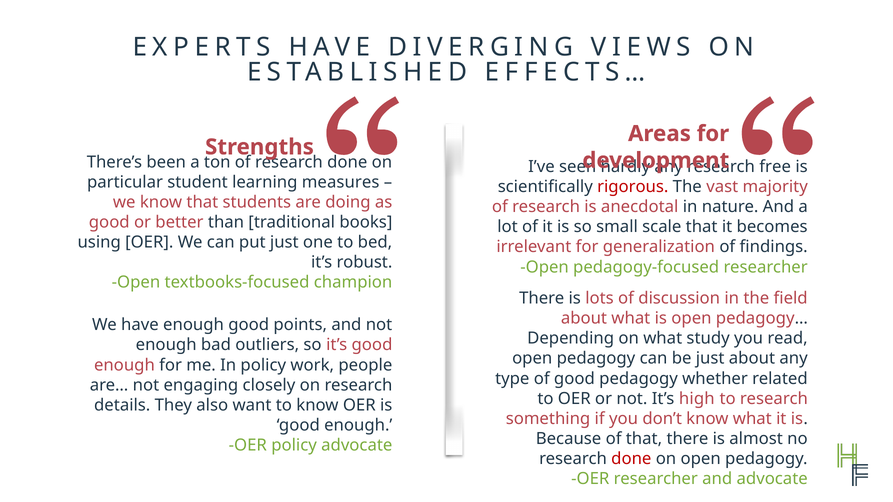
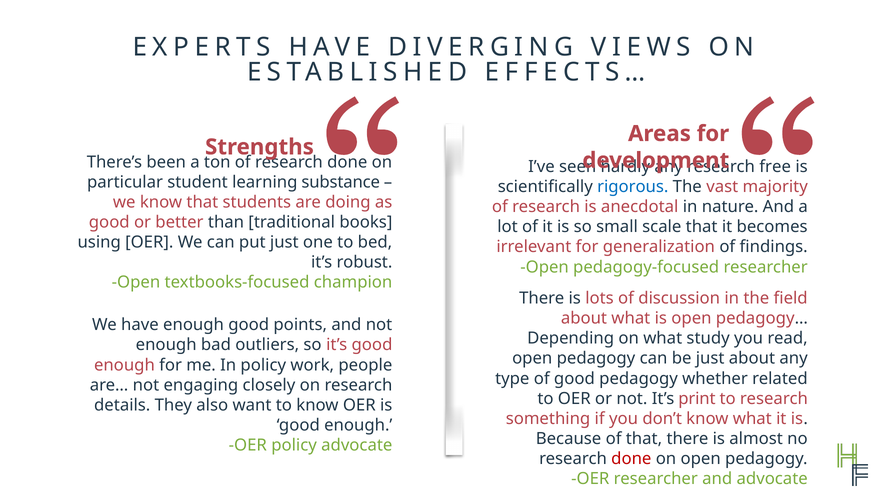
measures: measures -> substance
rigorous colour: red -> blue
high: high -> print
